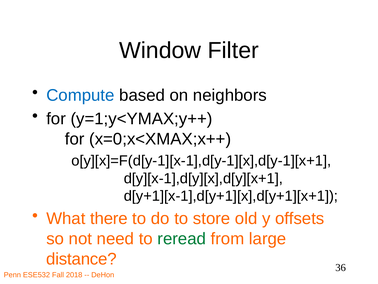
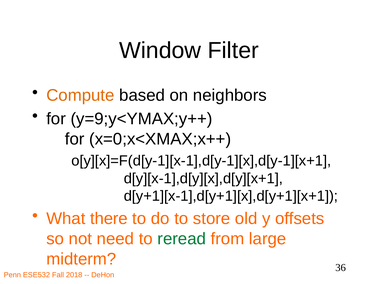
Compute colour: blue -> orange
y=1;y<YMAX;y++: y=1;y<YMAX;y++ -> y=9;y<YMAX;y++
distance: distance -> midterm
